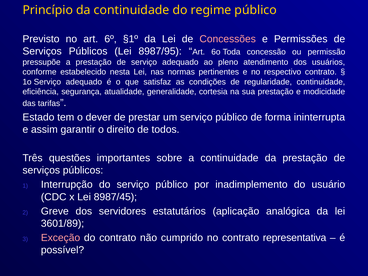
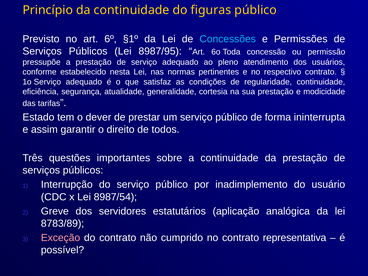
regime: regime -> figuras
Concessões colour: pink -> light blue
8987/45: 8987/45 -> 8987/54
3601/89: 3601/89 -> 8783/89
